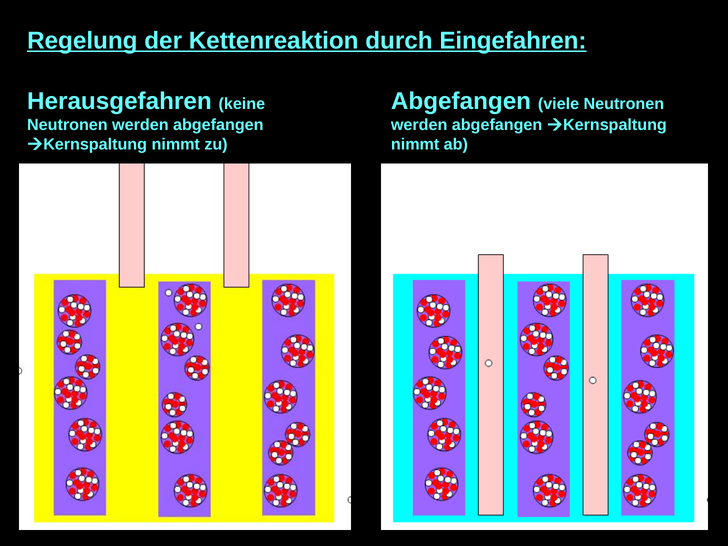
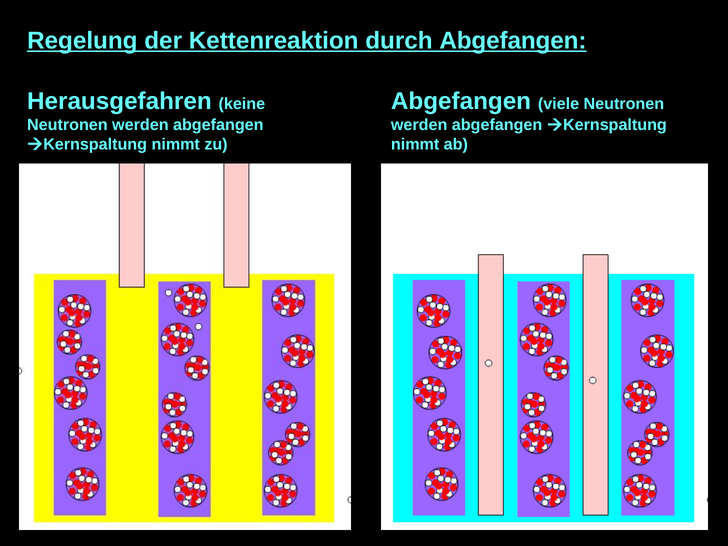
durch Eingefahren: Eingefahren -> Abgefangen
